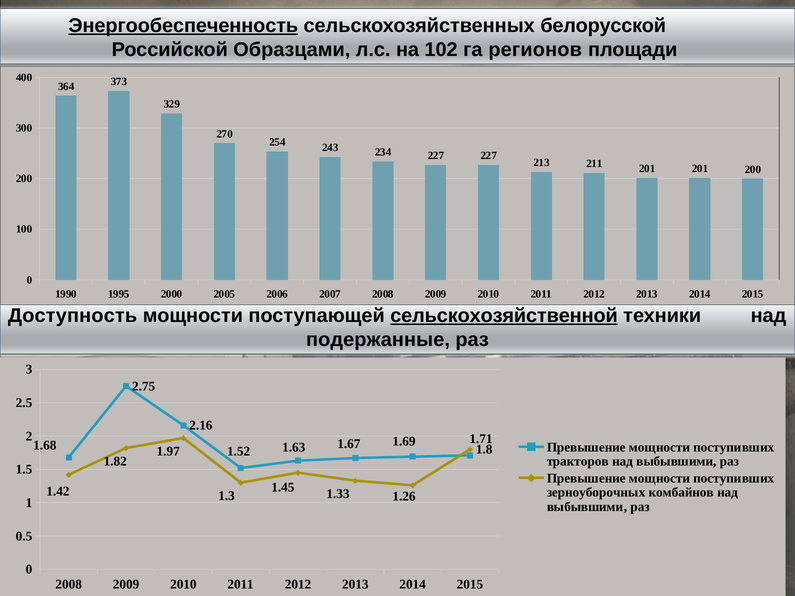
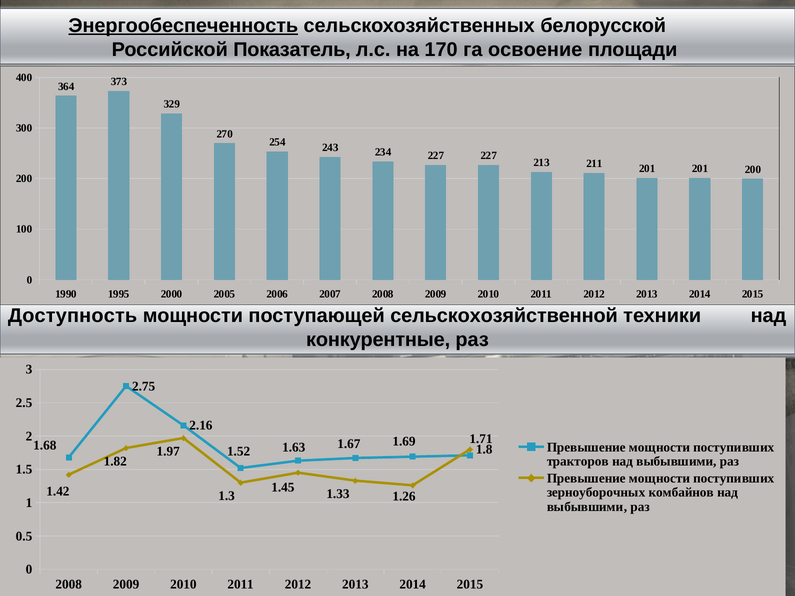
Образцами: Образцами -> Показатель
102: 102 -> 170
регионов: регионов -> освоение
сельскохозяйственной underline: present -> none
подержанные: подержанные -> конкурентные
